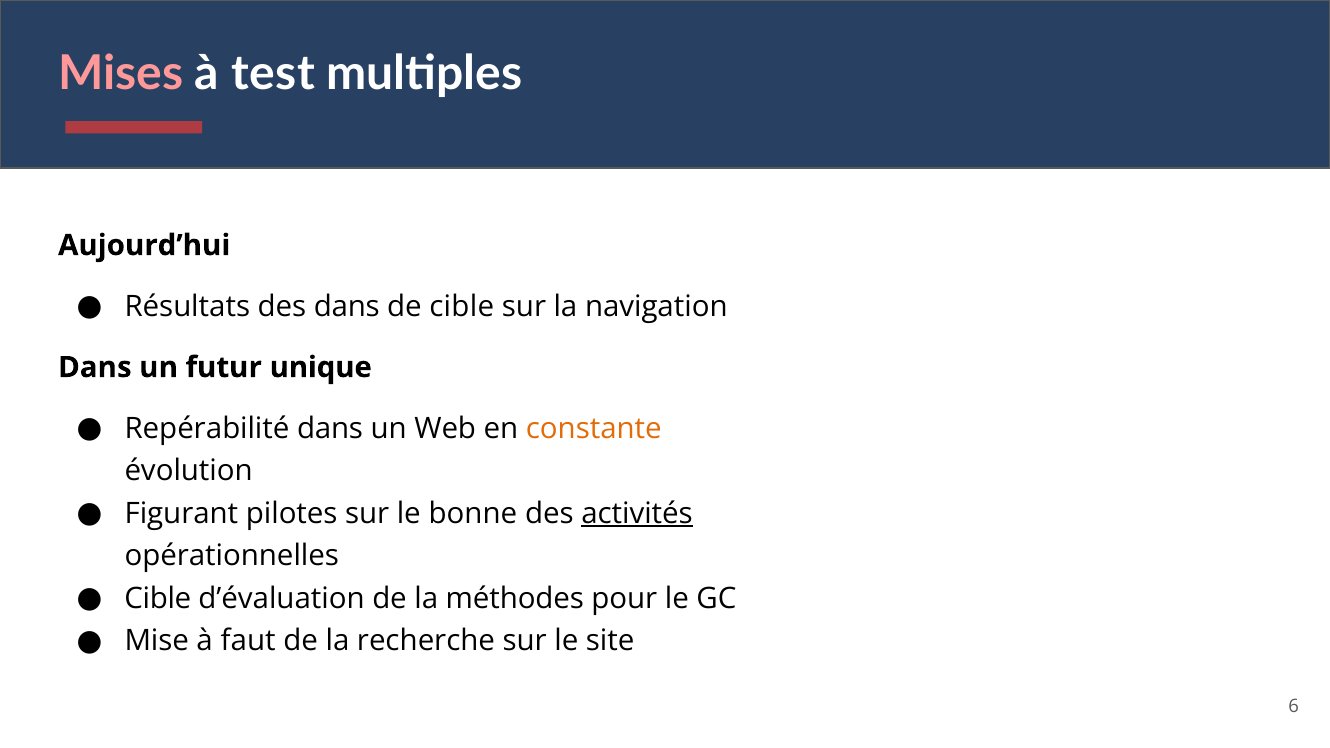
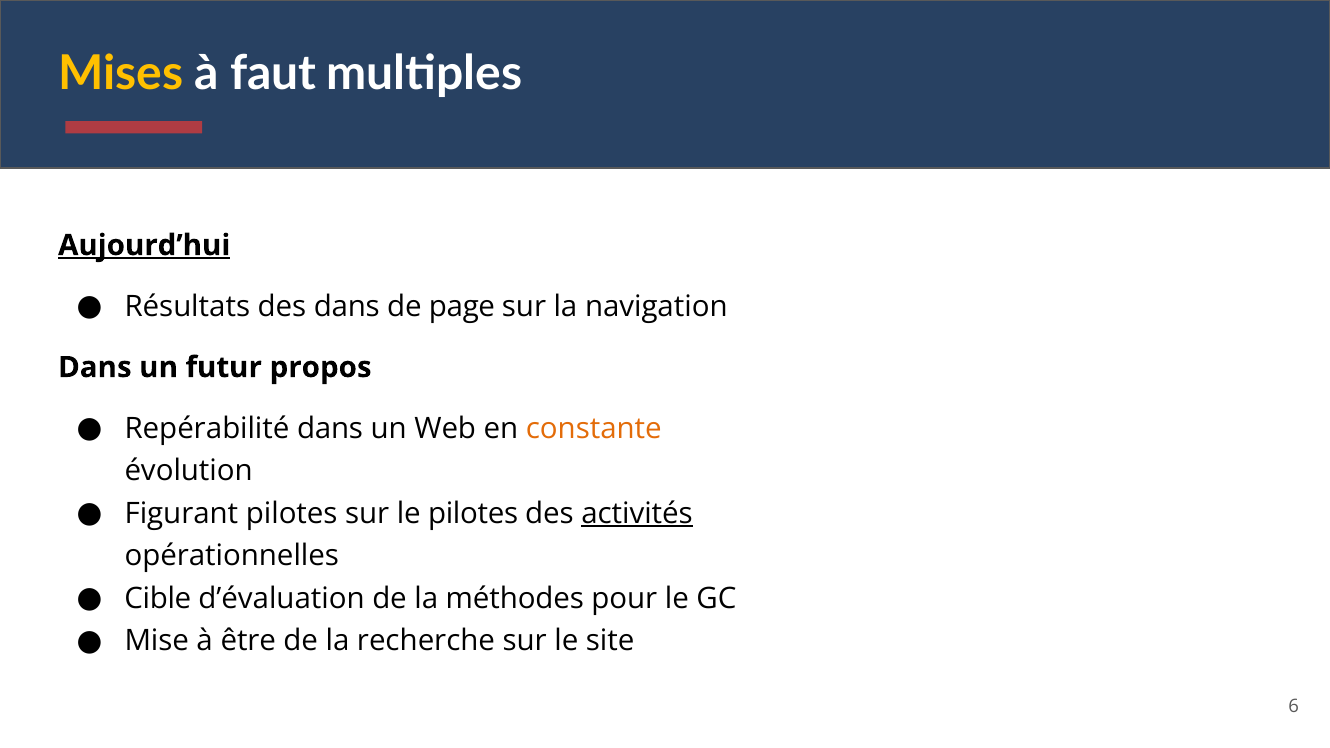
Mises colour: pink -> yellow
test: test -> faut
Aujourd’hui underline: none -> present
de cible: cible -> page
unique: unique -> propos
le bonne: bonne -> pilotes
faut: faut -> être
